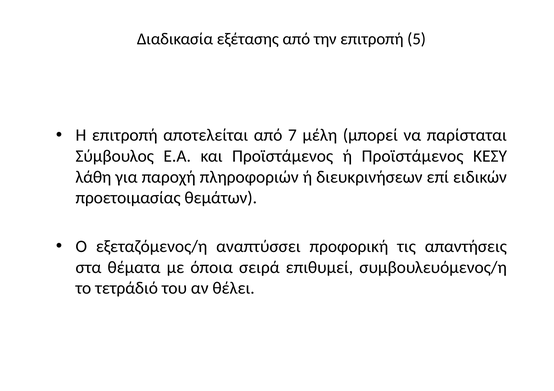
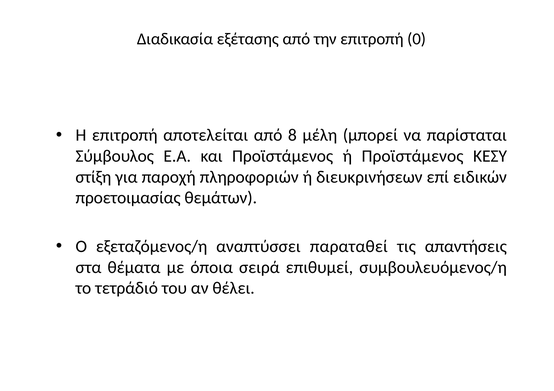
5: 5 -> 0
7: 7 -> 8
λάθη: λάθη -> στίξη
προφορική: προφορική -> παραταθεί
